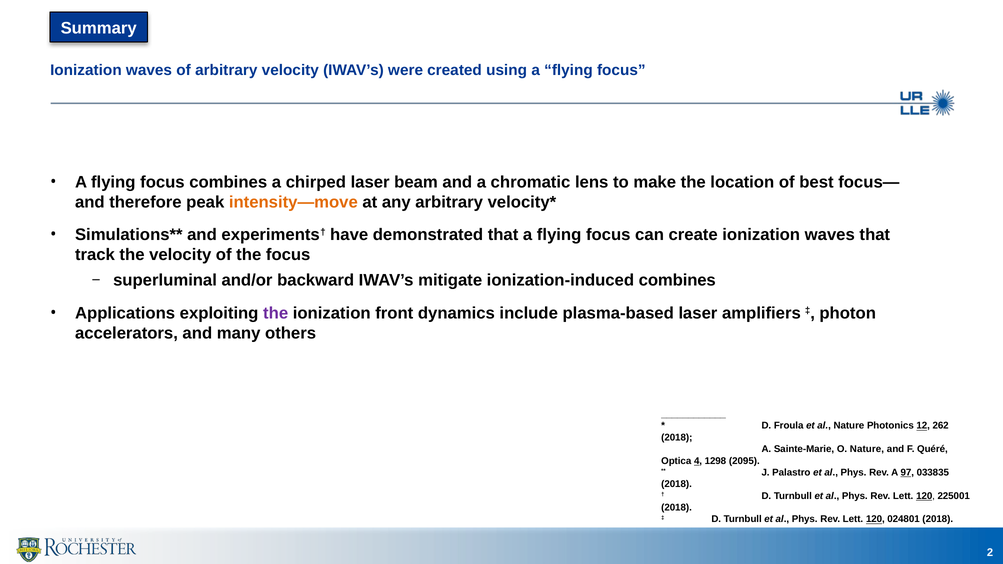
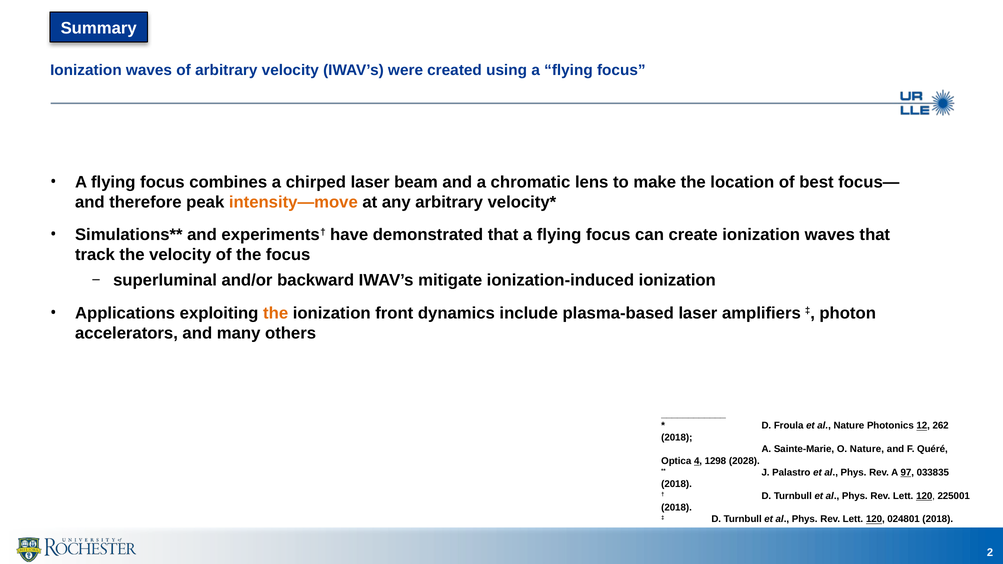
ionization-induced combines: combines -> ionization
the at (276, 313) colour: purple -> orange
2095: 2095 -> 2028
